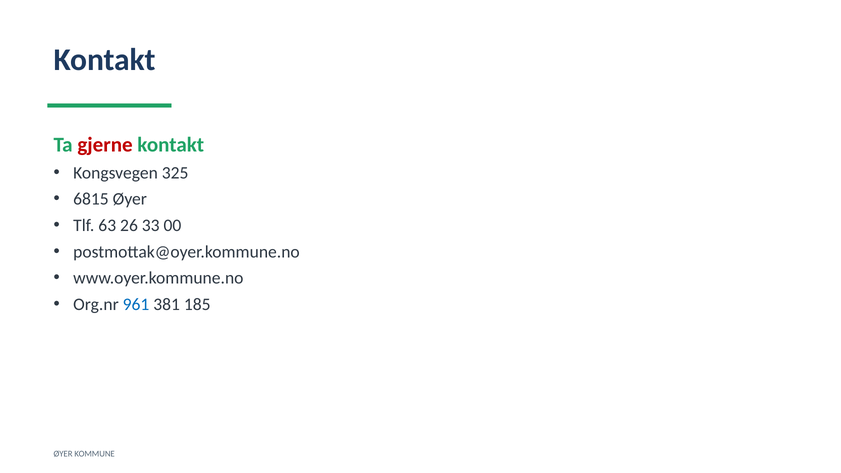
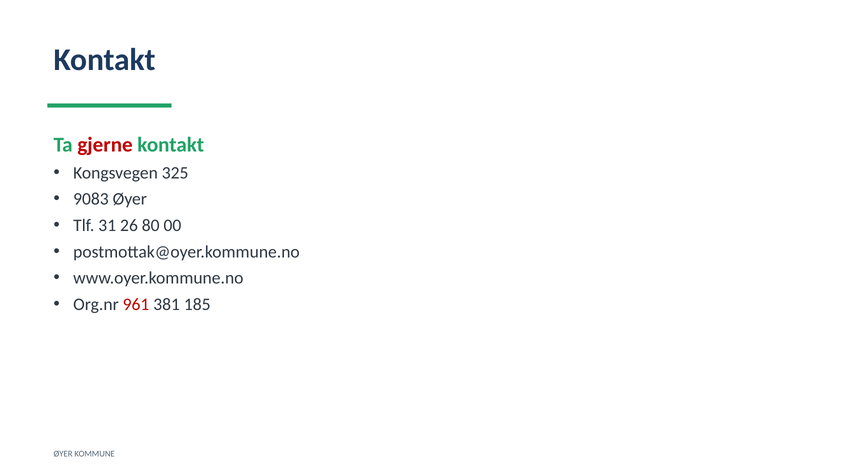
6815: 6815 -> 9083
63: 63 -> 31
33: 33 -> 80
961 colour: blue -> red
